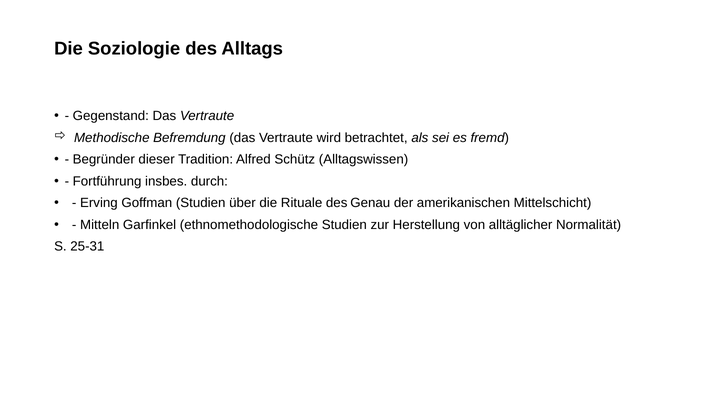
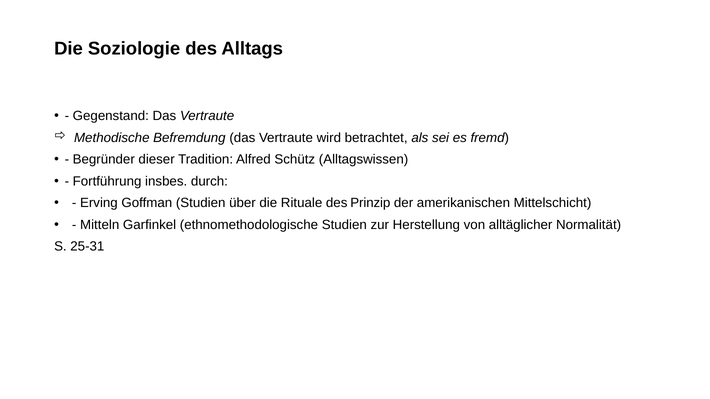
Genau: Genau -> Prinzip
